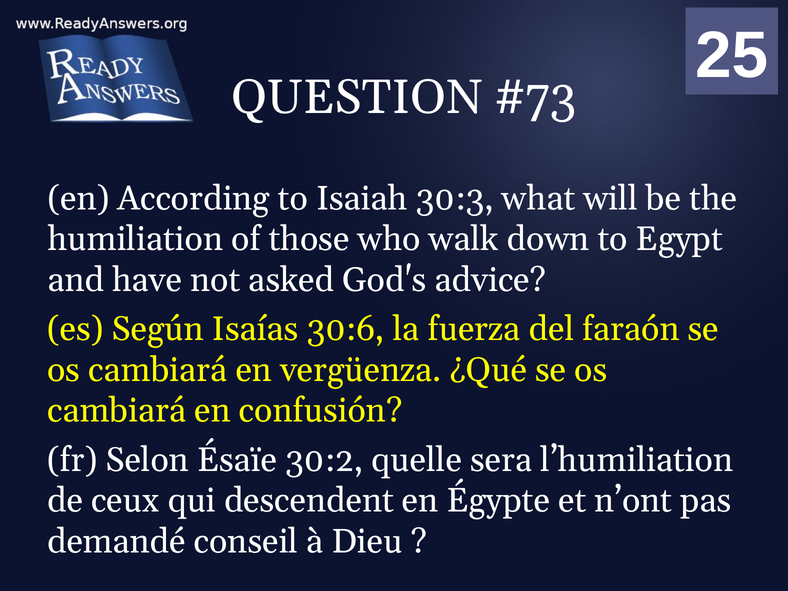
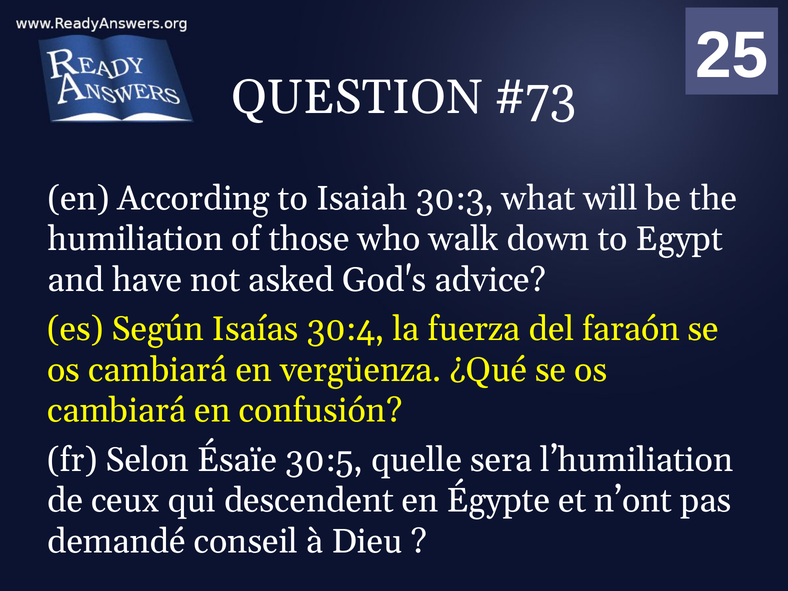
30:6: 30:6 -> 30:4
30:2: 30:2 -> 30:5
